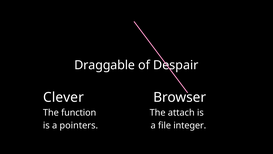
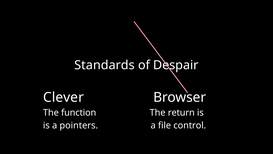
Draggable: Draggable -> Standards
attach: attach -> return
integer: integer -> control
